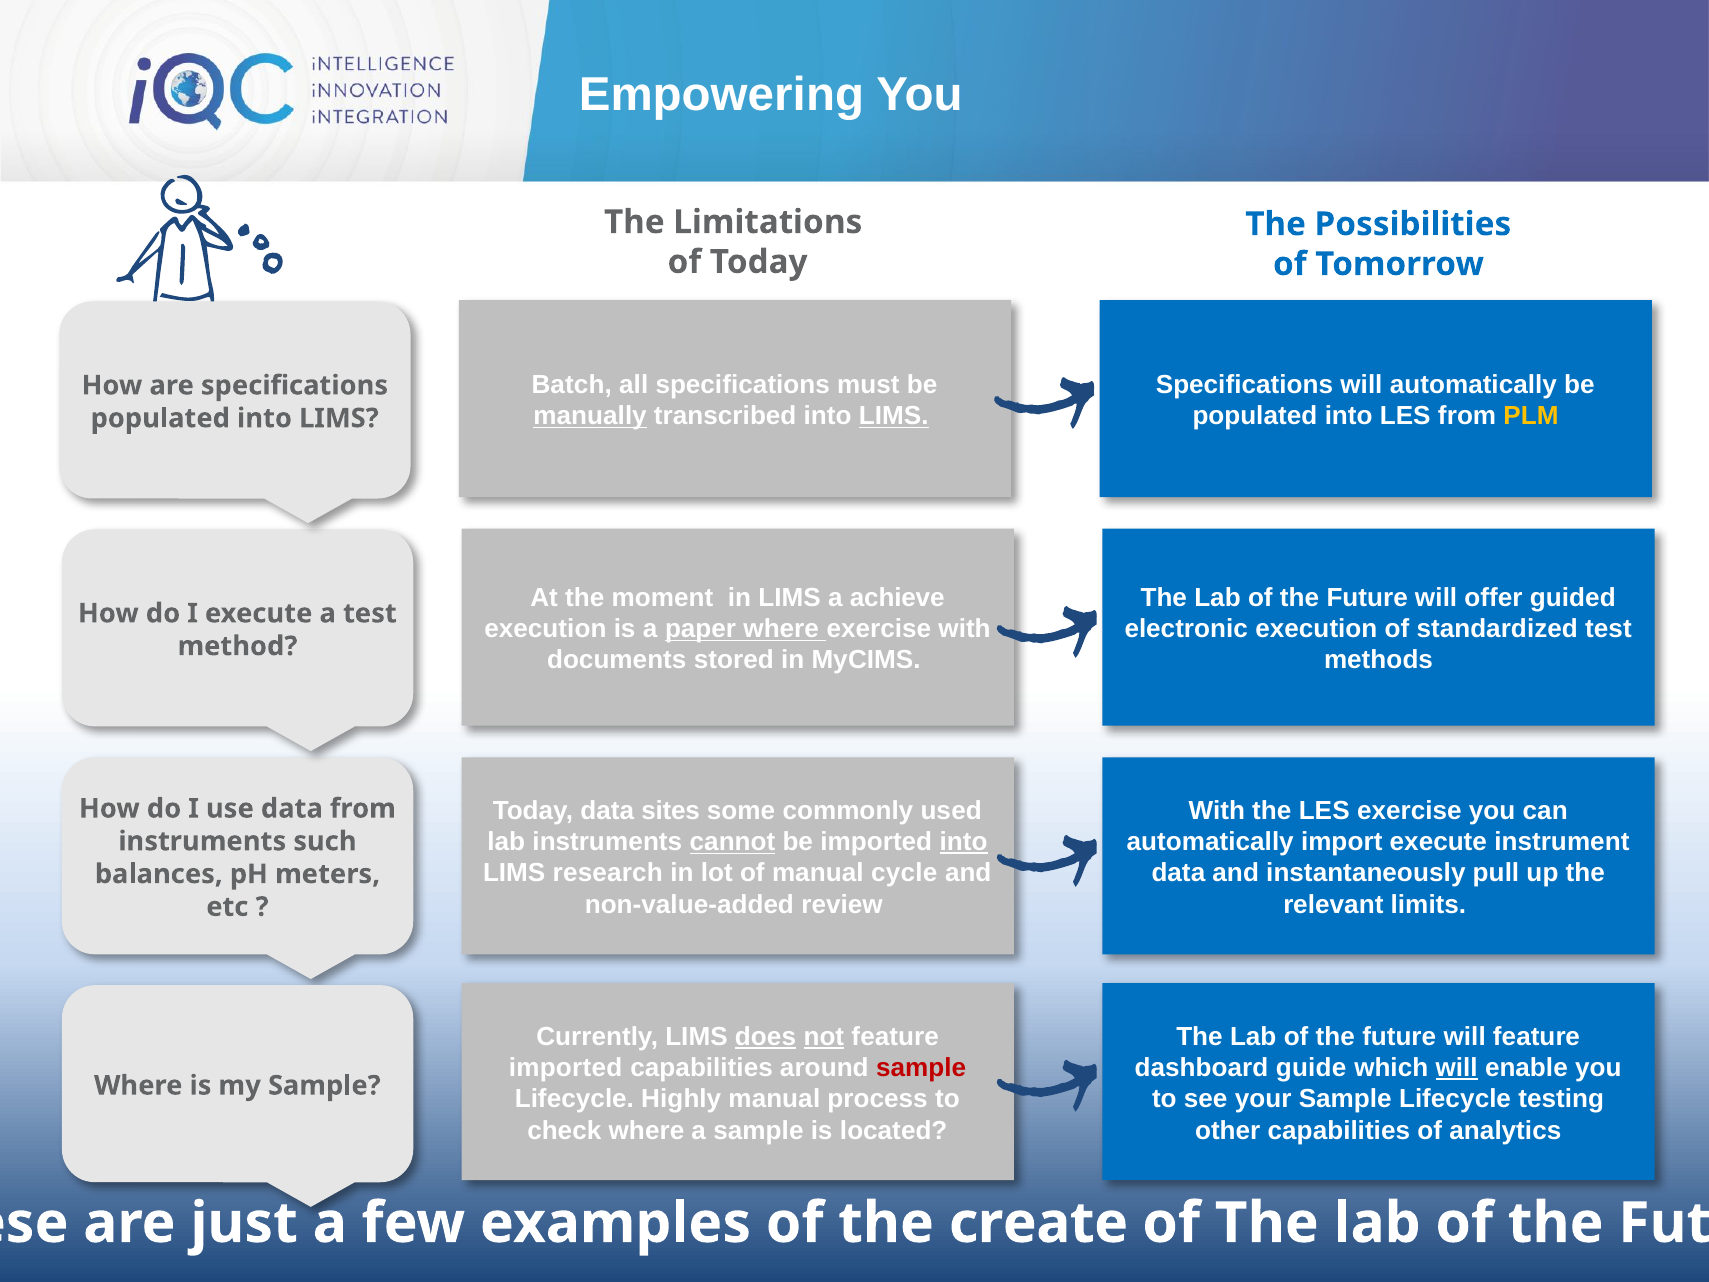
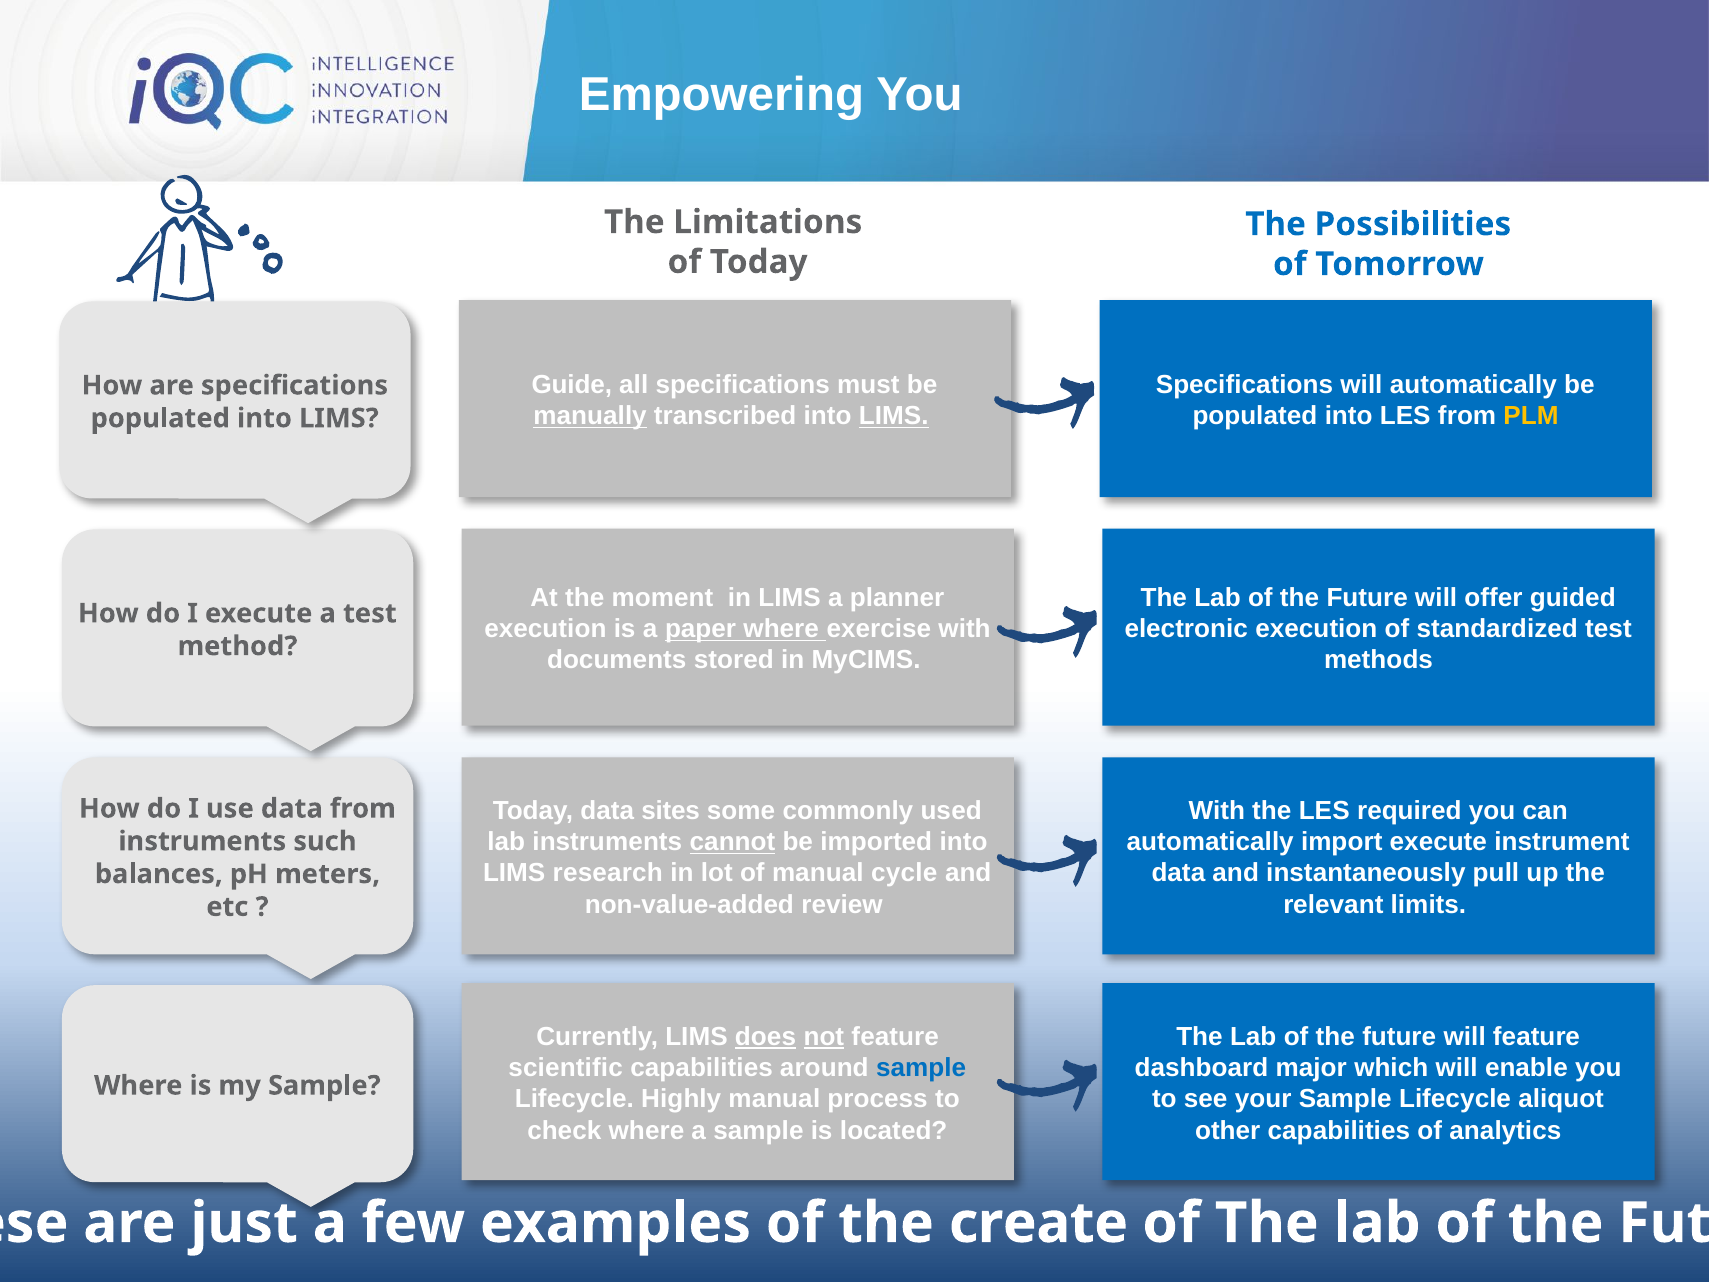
Batch: Batch -> Guide
achieve: achieve -> planner
LES exercise: exercise -> required
into at (964, 842) underline: present -> none
imported at (566, 1068): imported -> scientific
sample at (921, 1068) colour: red -> blue
guide: guide -> major
will at (1457, 1068) underline: present -> none
testing: testing -> aliquot
